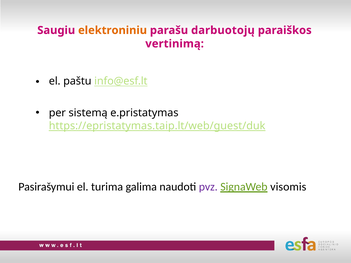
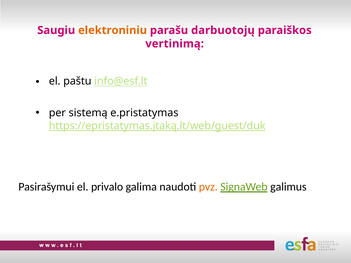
https://epristatymas.taip.lt/web/guest/duk: https://epristatymas.taip.lt/web/guest/duk -> https://epristatymas.įtaką.lt/web/guest/duk
turima: turima -> privalo
pvz colour: purple -> orange
visomis: visomis -> galimus
